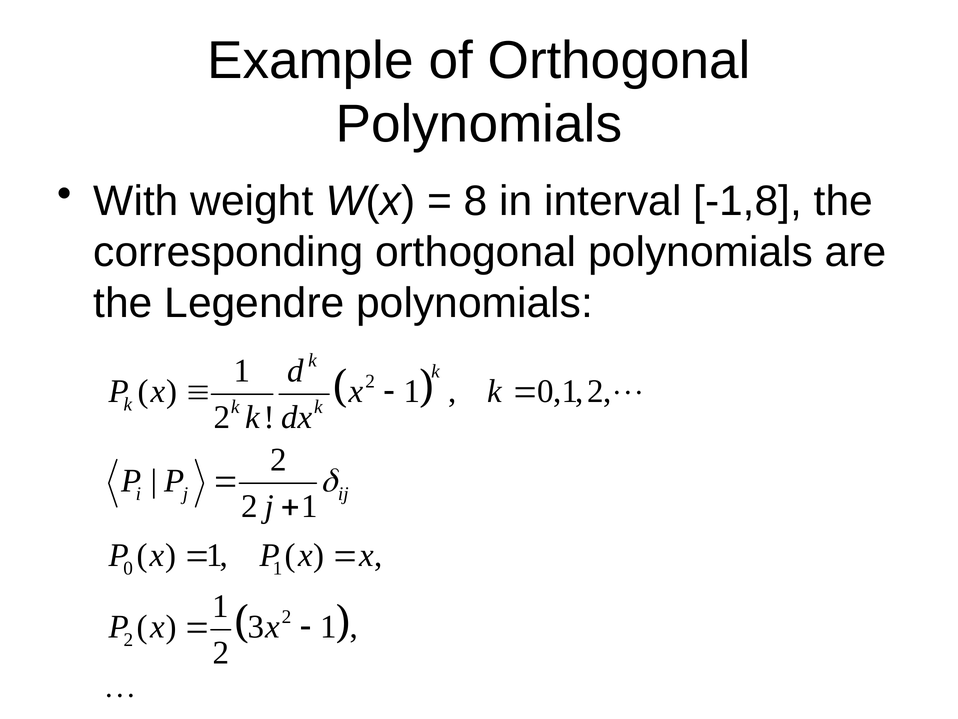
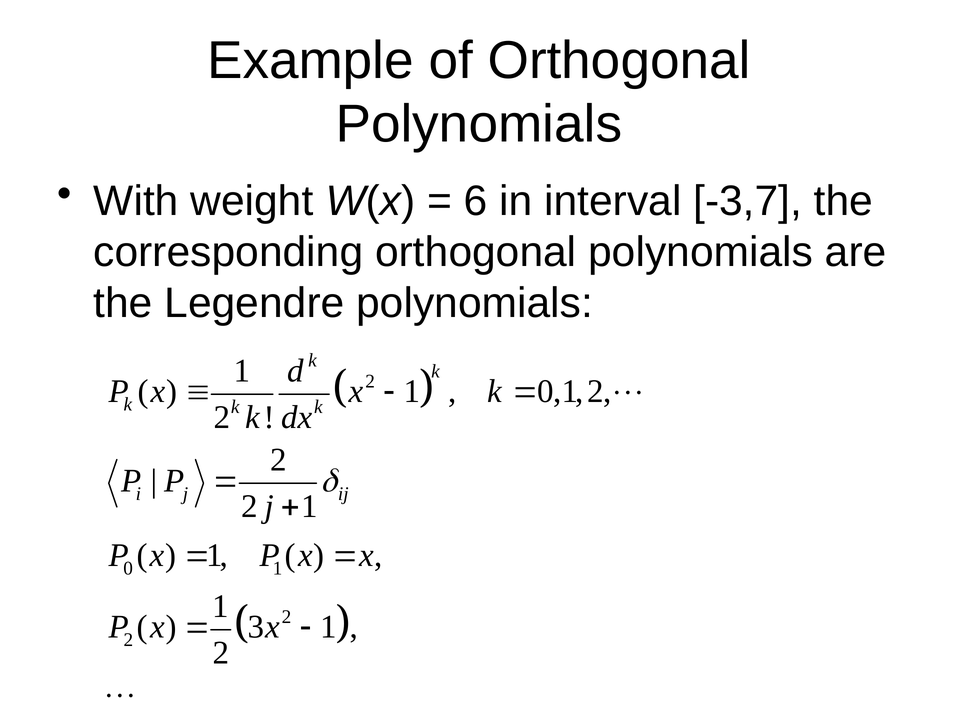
8: 8 -> 6
-1,8: -1,8 -> -3,7
